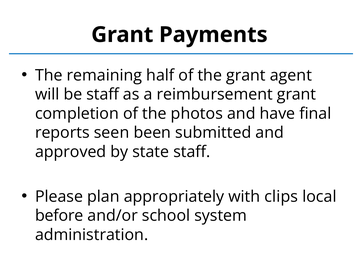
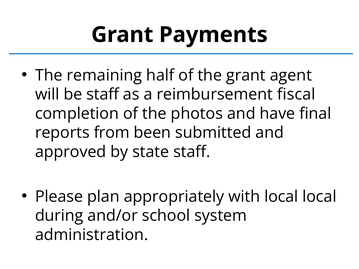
reimbursement grant: grant -> fiscal
seen: seen -> from
with clips: clips -> local
before: before -> during
